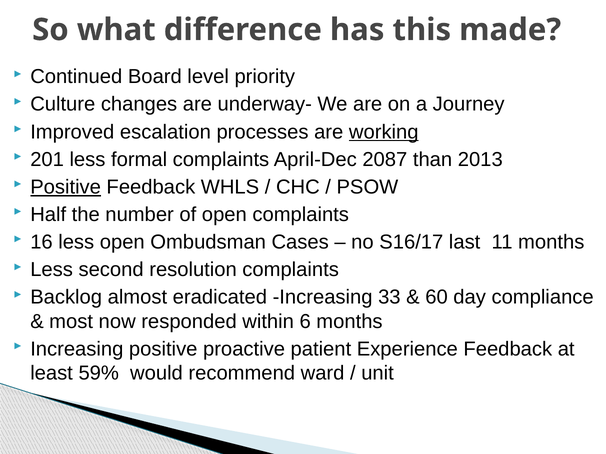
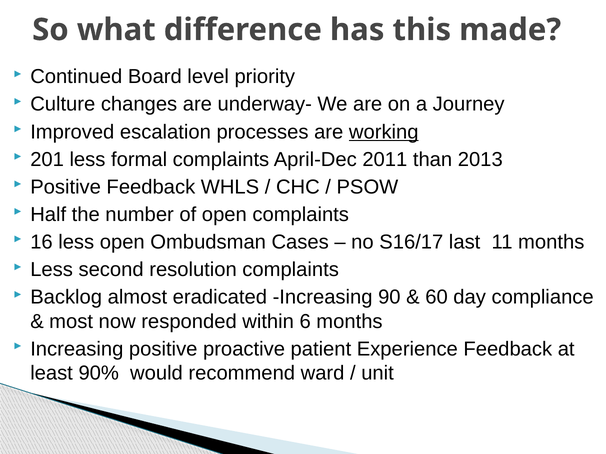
2087: 2087 -> 2011
Positive at (66, 187) underline: present -> none
33: 33 -> 90
59%: 59% -> 90%
